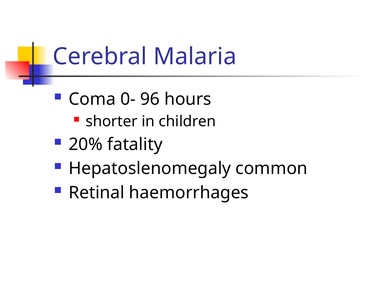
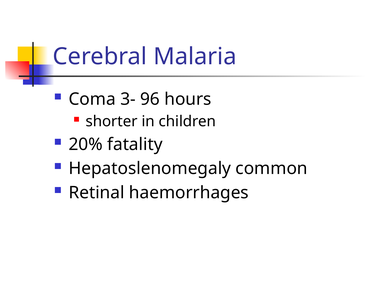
0-: 0- -> 3-
